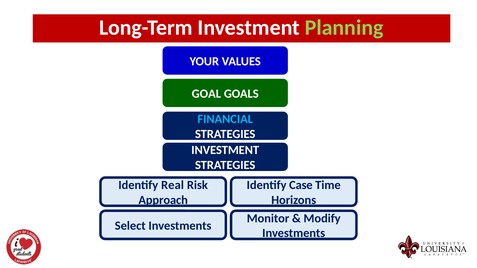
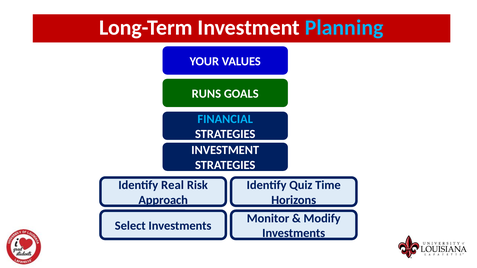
Planning colour: light green -> light blue
GOAL: GOAL -> RUNS
Case: Case -> Quiz
